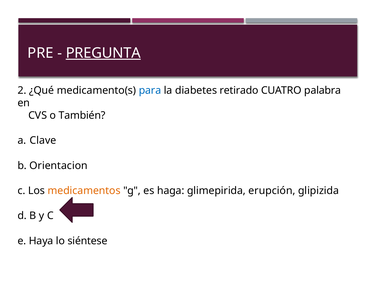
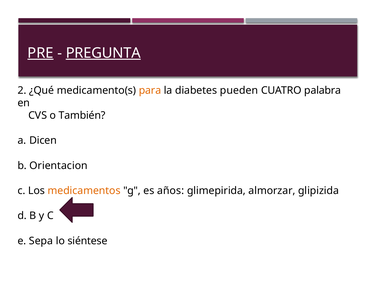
PRE underline: none -> present
para colour: blue -> orange
retirado: retirado -> pueden
Clave: Clave -> Dicen
haga: haga -> años
erupción: erupción -> almorzar
Haya: Haya -> Sepa
